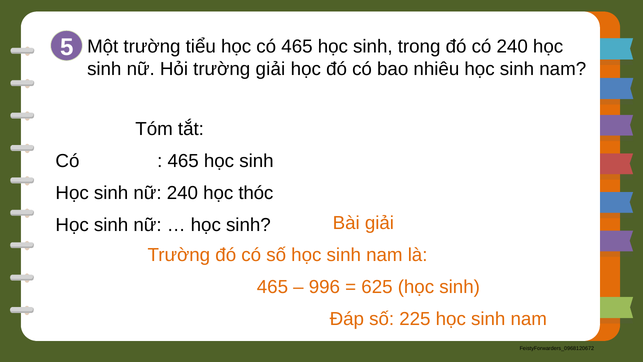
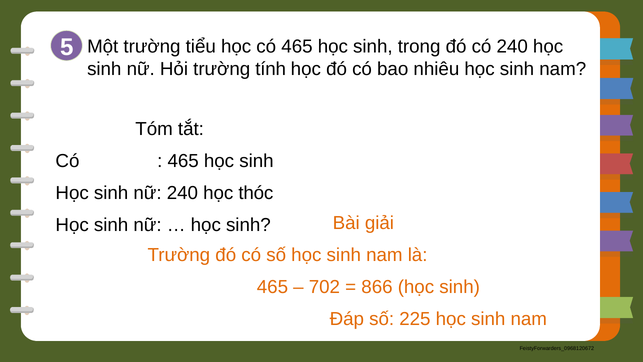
trường giải: giải -> tính
996: 996 -> 702
625: 625 -> 866
